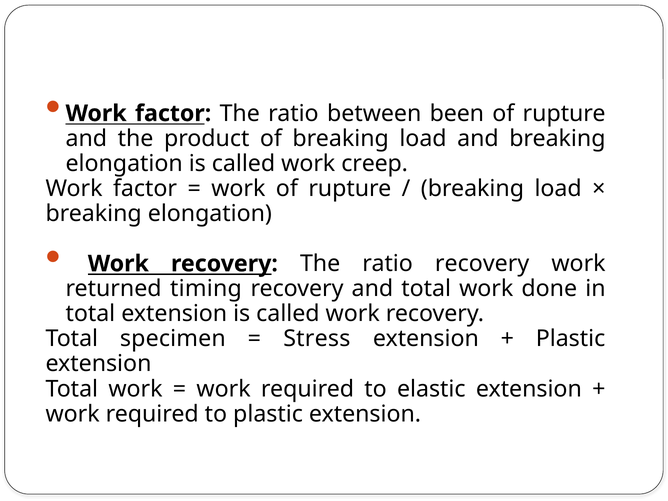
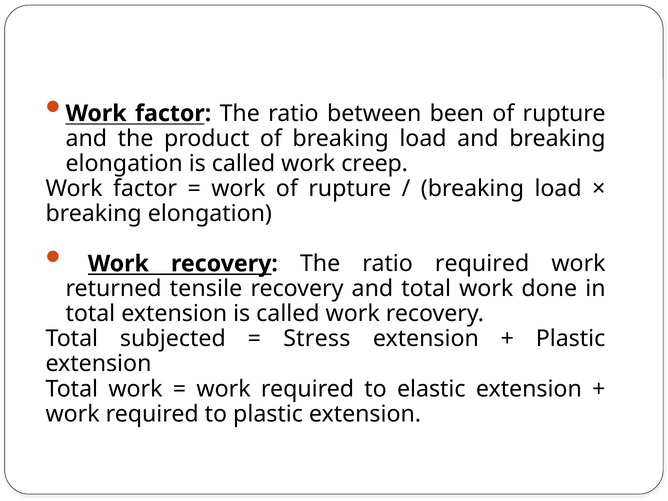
ratio recovery: recovery -> required
timing: timing -> tensile
specimen: specimen -> subjected
